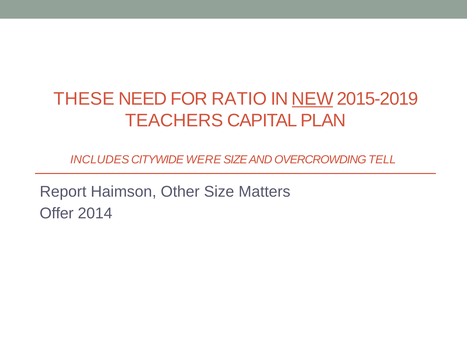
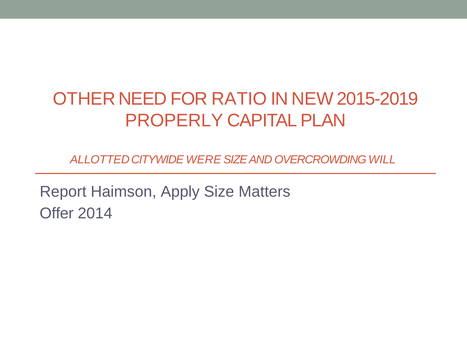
THESE: THESE -> OTHER
NEW underline: present -> none
TEACHERS: TEACHERS -> PROPERLY
INCLUDES: INCLUDES -> ALLOTTED
TELL: TELL -> WILL
Other: Other -> Apply
